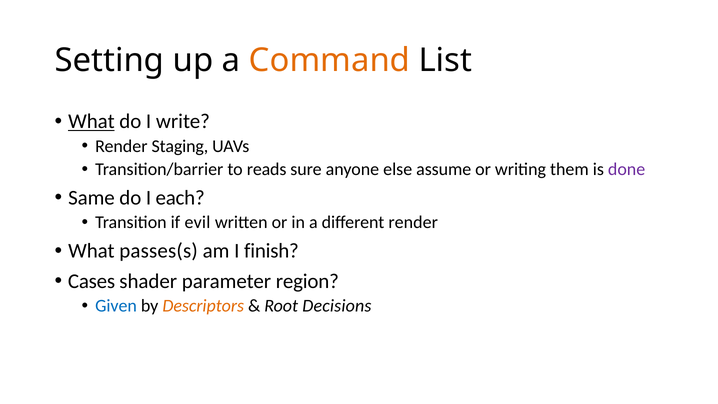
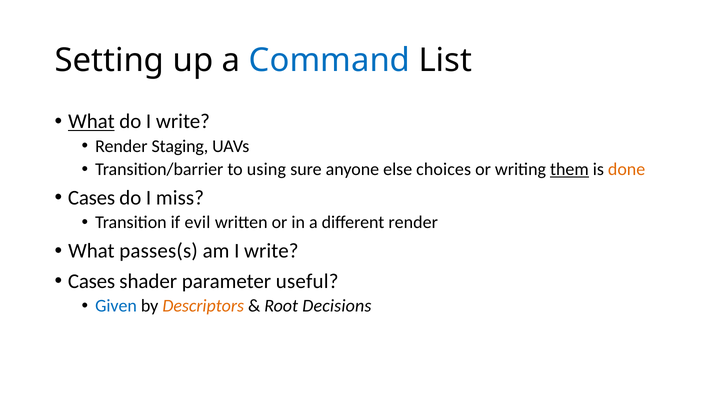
Command colour: orange -> blue
reads: reads -> using
assume: assume -> choices
them underline: none -> present
done colour: purple -> orange
Same at (91, 198): Same -> Cases
each: each -> miss
am I finish: finish -> write
region: region -> useful
